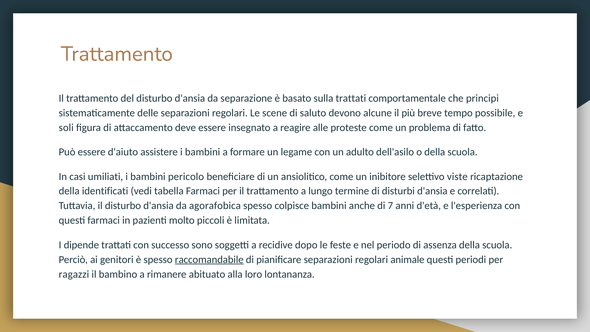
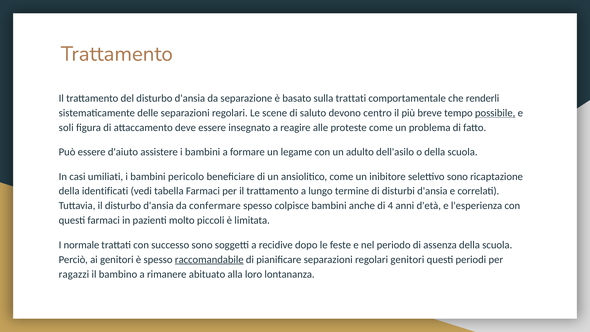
principi: principi -> renderli
alcune: alcune -> centro
possibile underline: none -> present
selettivo viste: viste -> sono
agorafobica: agorafobica -> confermare
7: 7 -> 4
dipende: dipende -> normale
regolari animale: animale -> genitori
